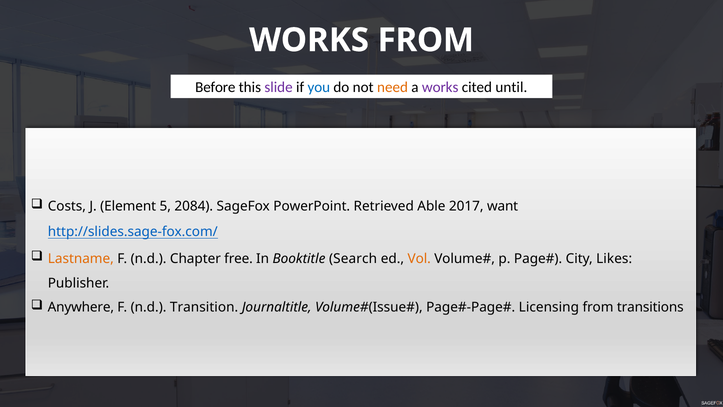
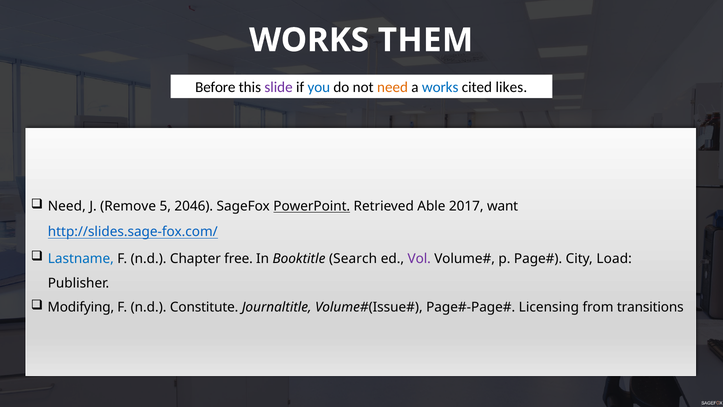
WORKS FROM: FROM -> THEM
works at (440, 87) colour: purple -> blue
until: until -> likes
Costs at (67, 206): Costs -> Need
Element: Element -> Remove
2084: 2084 -> 2046
PowerPoint underline: none -> present
Lastname colour: orange -> blue
Vol colour: orange -> purple
Likes: Likes -> Load
Anywhere: Anywhere -> Modifying
Transition: Transition -> Constitute
